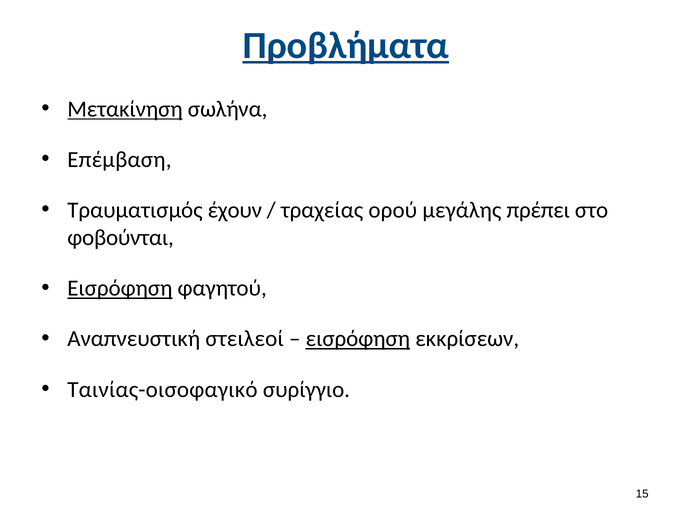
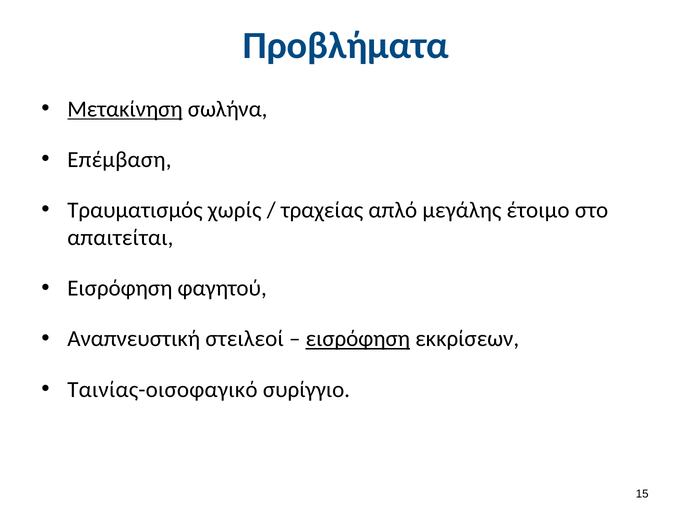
Προβλήματα underline: present -> none
έχουν: έχουν -> χωρίς
ορού: ορού -> απλό
πρέπει: πρέπει -> έτοιμο
φοβούνται: φοβούνται -> απαιτείται
Εισρόφηση at (120, 289) underline: present -> none
